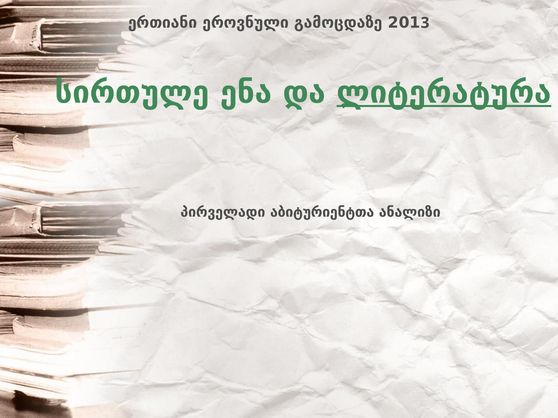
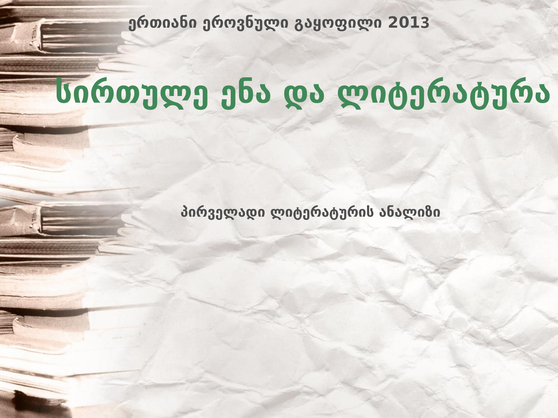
გამოცდაზე: გამოცდაზე -> გაყოფილი
ლიტერატურა underline: present -> none
აბიტურიენტთა: აბიტურიენტთა -> ლიტერატურის
